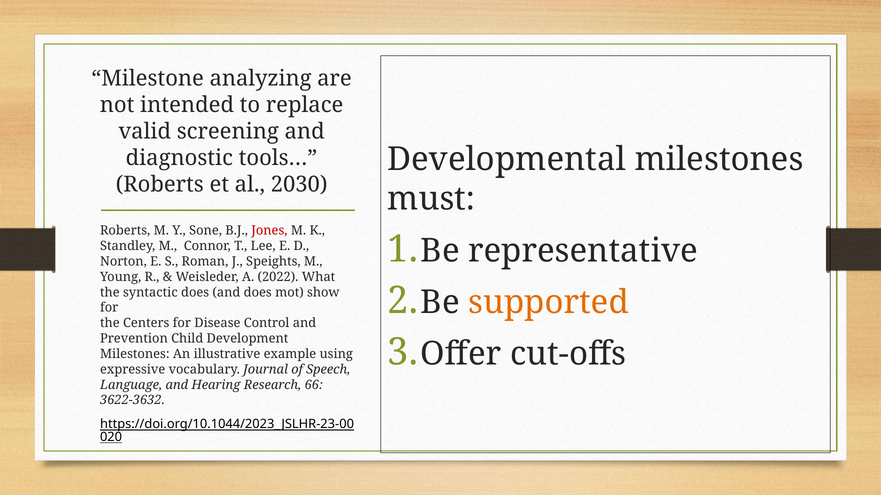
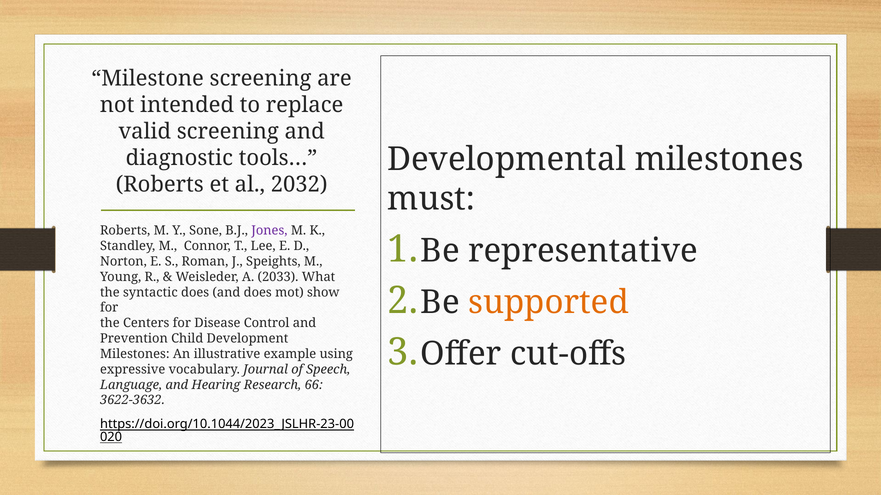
Milestone analyzing: analyzing -> screening
2030: 2030 -> 2032
Jones colour: red -> purple
2022: 2022 -> 2033
